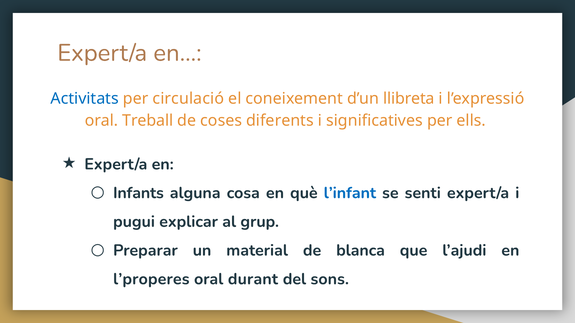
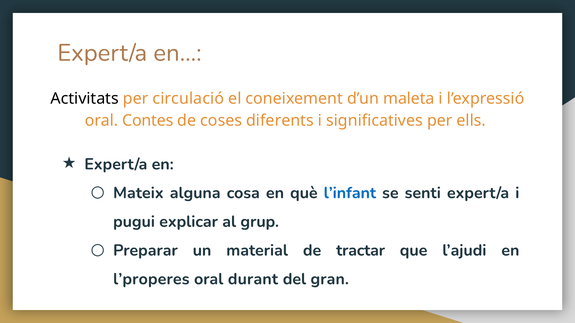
Activitats colour: blue -> black
llibreta: llibreta -> maleta
Treball: Treball -> Contes
Infants: Infants -> Mateix
blanca: blanca -> tractar
sons: sons -> gran
